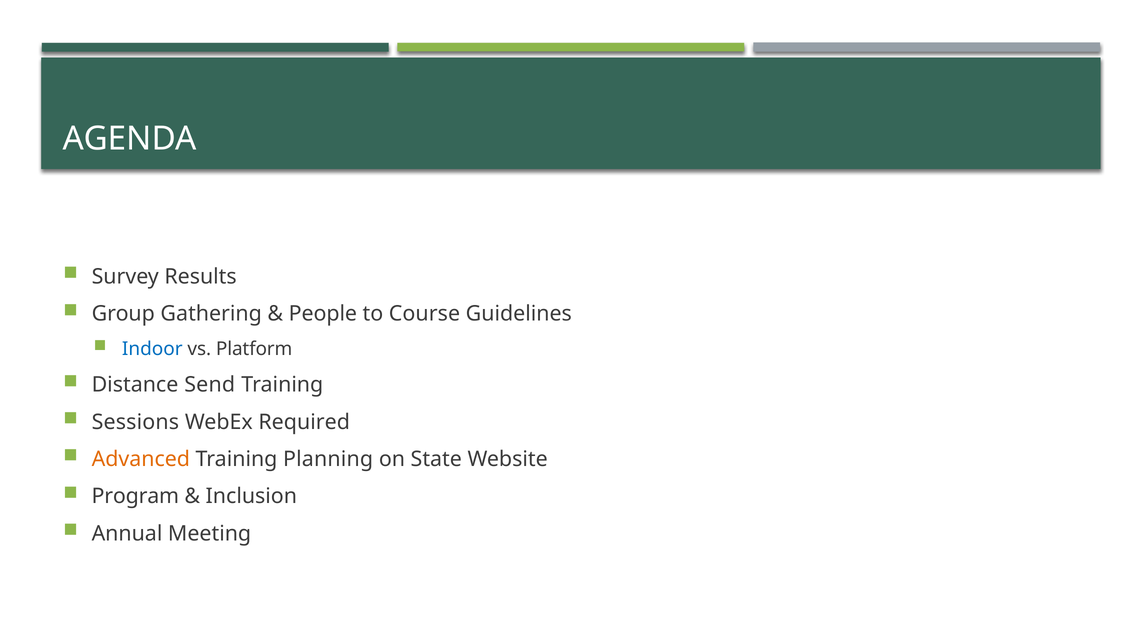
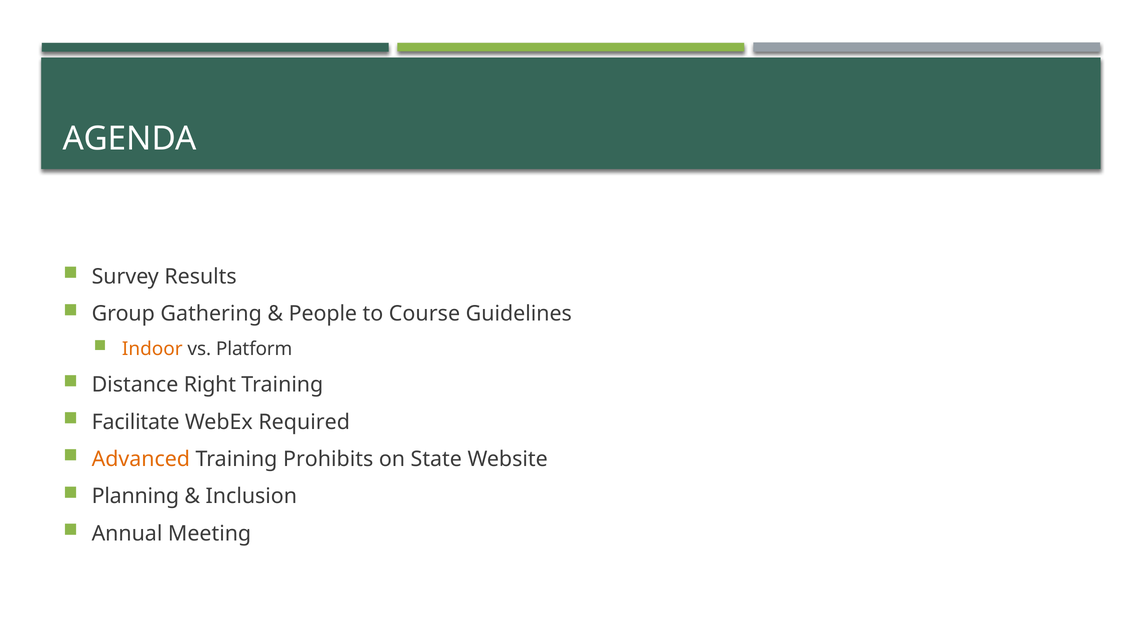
Indoor colour: blue -> orange
Send: Send -> Right
Sessions: Sessions -> Facilitate
Planning: Planning -> Prohibits
Program: Program -> Planning
